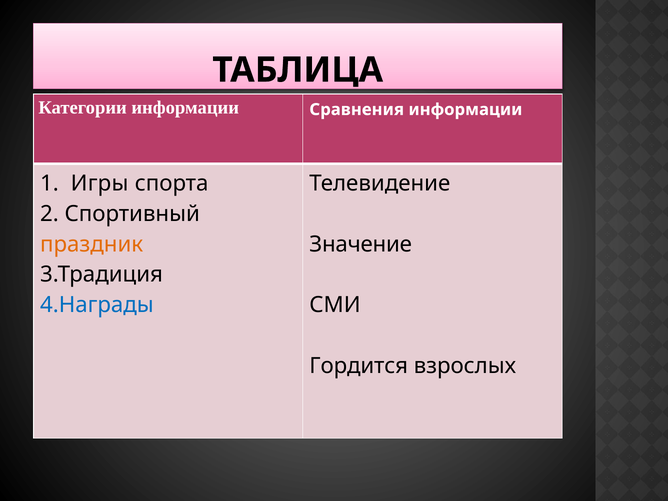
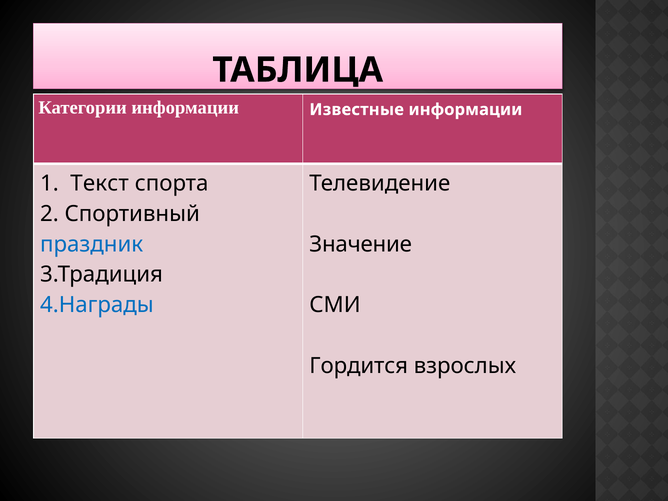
Сравнения: Сравнения -> Известные
Игры: Игры -> Текст
праздник colour: orange -> blue
